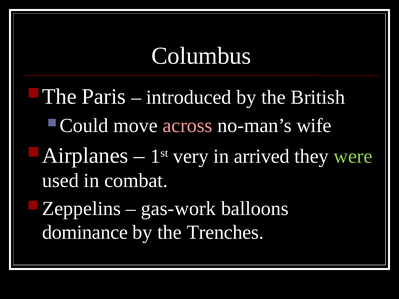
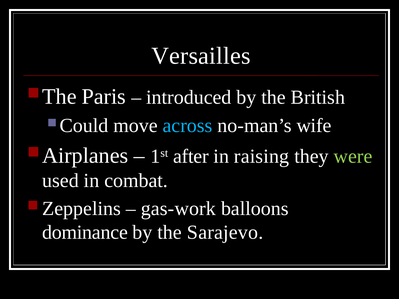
Columbus: Columbus -> Versailles
across colour: pink -> light blue
very: very -> after
arrived: arrived -> raising
Trenches: Trenches -> Sarajevo
